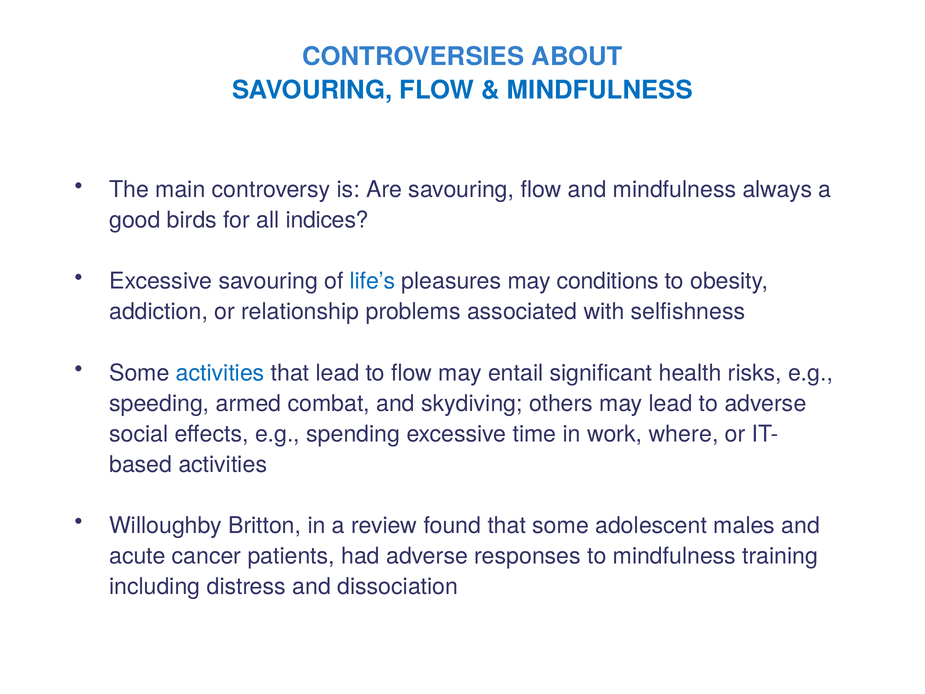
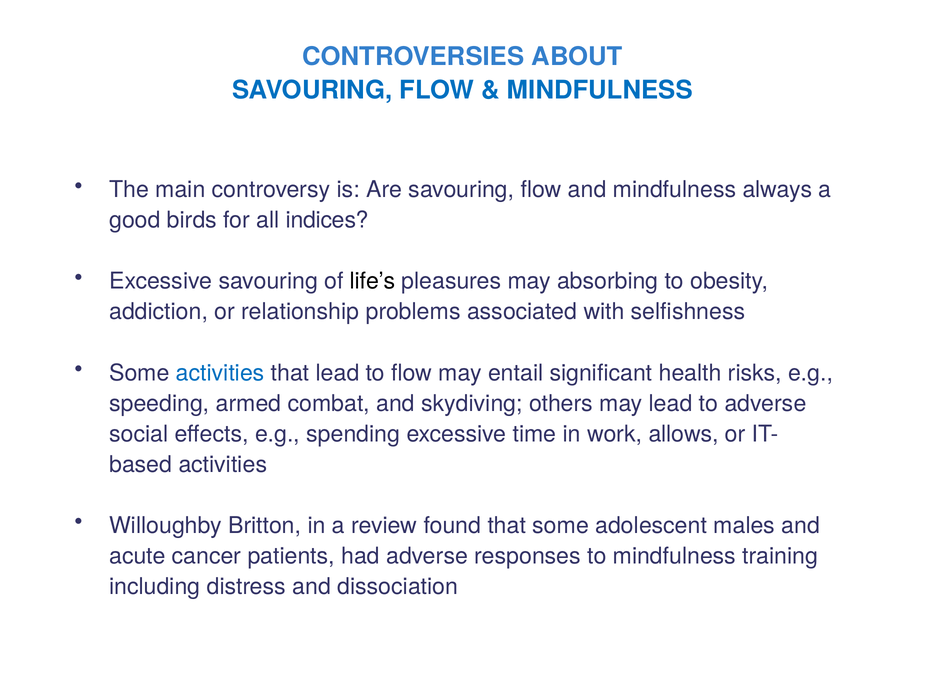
life’s colour: blue -> black
conditions: conditions -> absorbing
where: where -> allows
